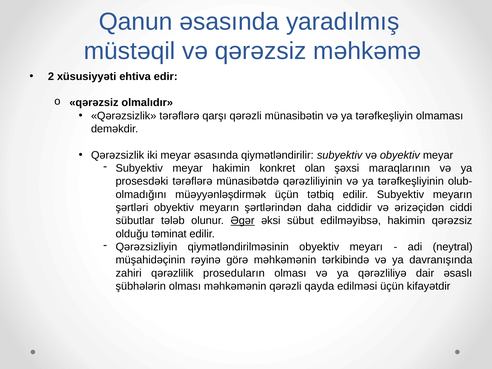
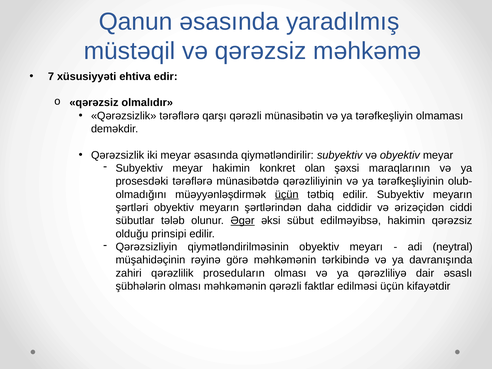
2: 2 -> 7
üçün at (287, 194) underline: none -> present
təminat: təminat -> prinsipi
qayda: qayda -> faktlar
